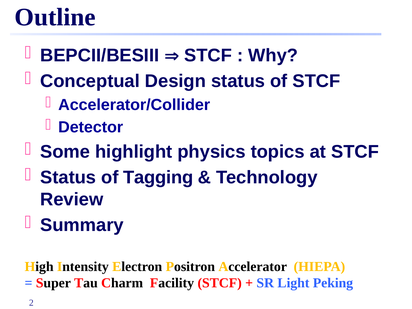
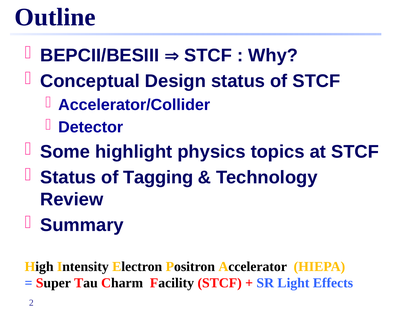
Peking: Peking -> Effects
